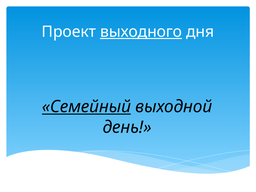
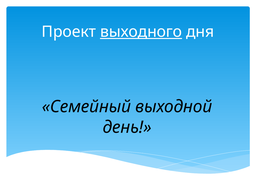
Семейный underline: present -> none
